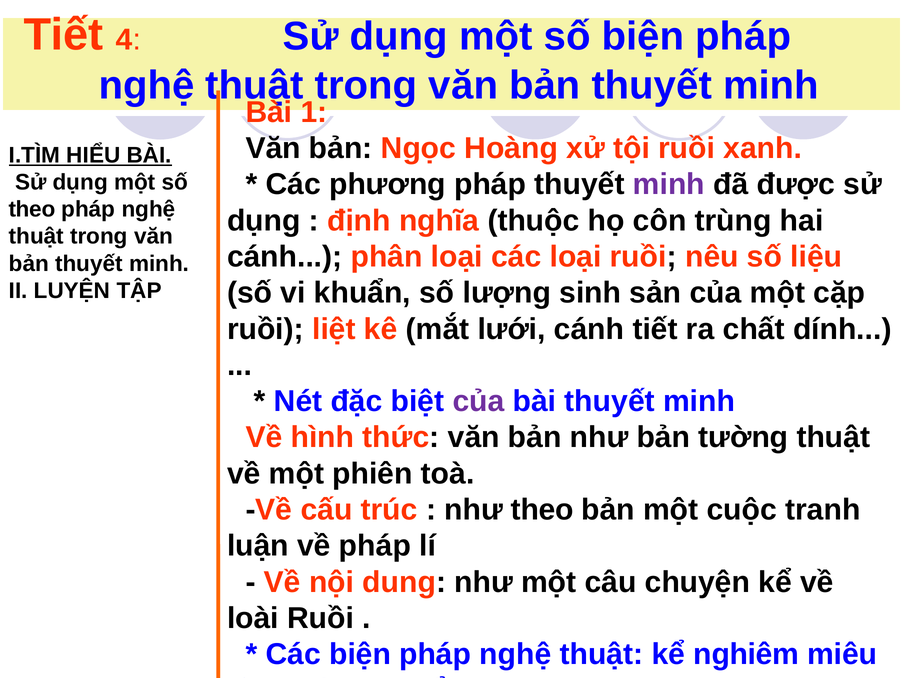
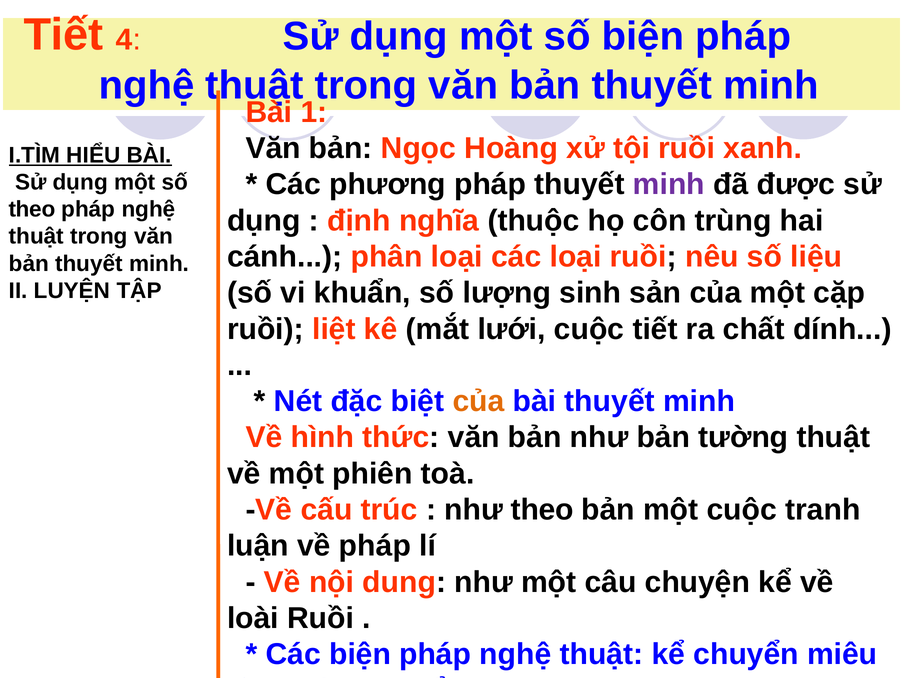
lưới cánh: cánh -> cuộc
của at (478, 401) colour: purple -> orange
nghiêm: nghiêm -> chuyển
